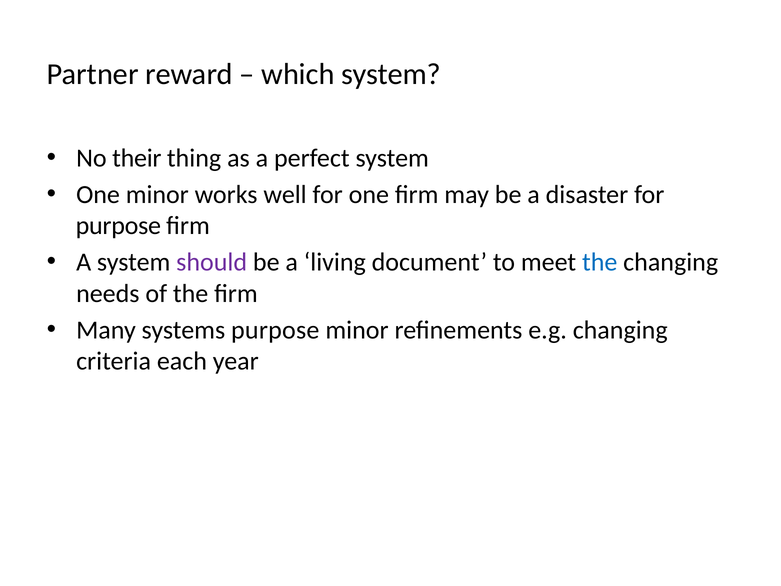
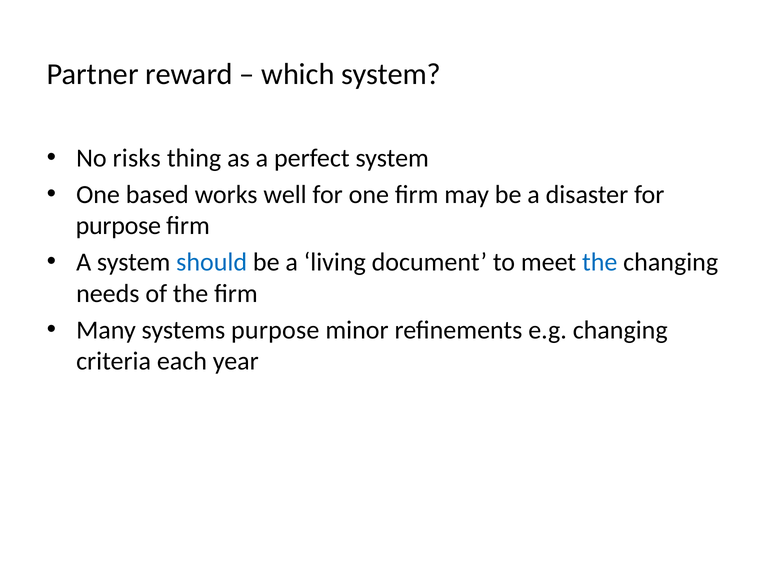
their: their -> risks
One minor: minor -> based
should colour: purple -> blue
